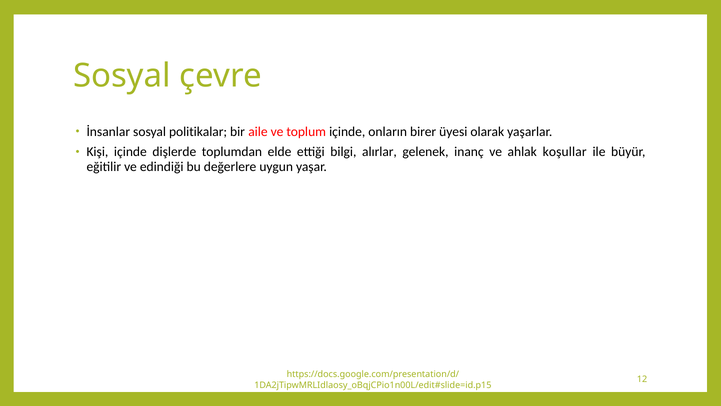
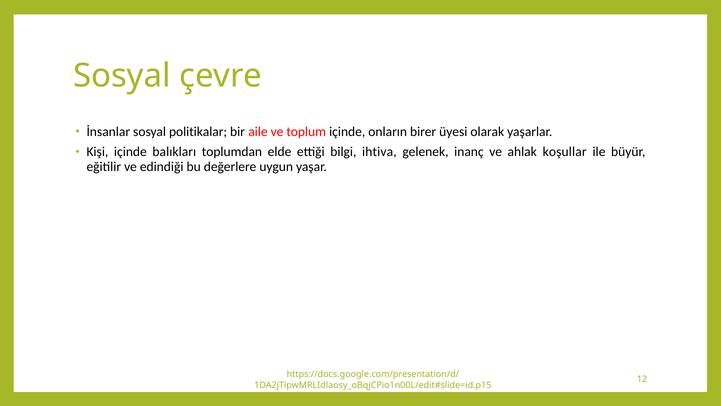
dişlerde: dişlerde -> balıkları
alırlar: alırlar -> ihtiva
